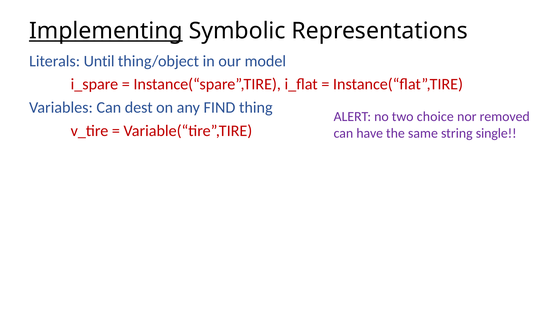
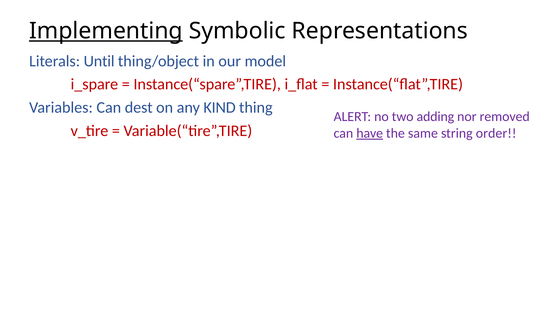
FIND: FIND -> KIND
choice: choice -> adding
have underline: none -> present
single: single -> order
